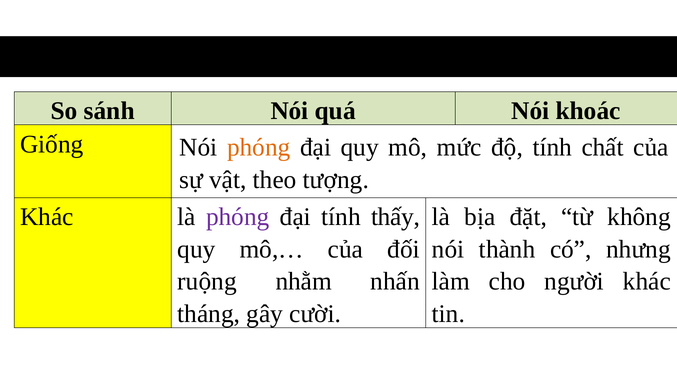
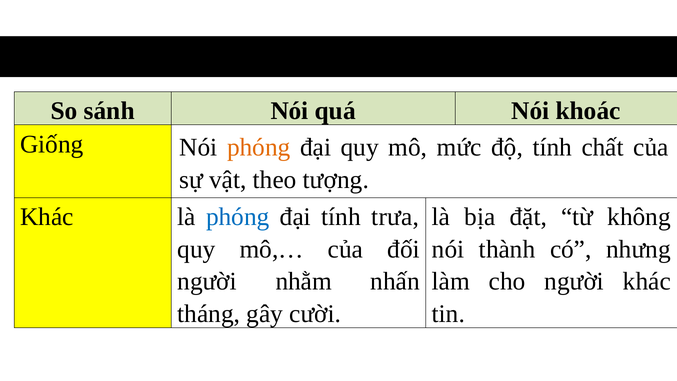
phóng at (238, 217) colour: purple -> blue
thấy: thấy -> trưa
ruộng at (207, 281): ruộng -> người
